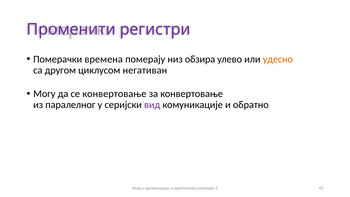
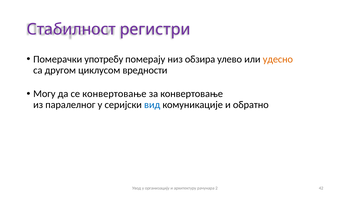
Променити: Променити -> Стабилност
времена: времена -> употребу
негативан: негативан -> вредности
вид colour: purple -> blue
